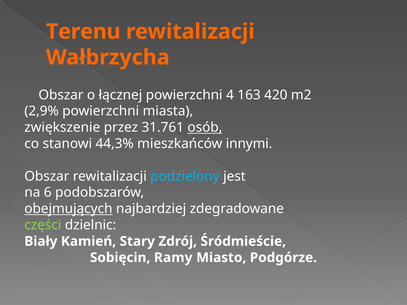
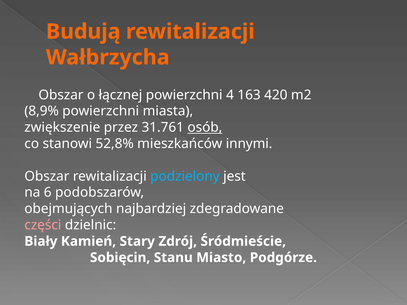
Terenu: Terenu -> Budują
2,9%: 2,9% -> 8,9%
44,3%: 44,3% -> 52,8%
obejmujących underline: present -> none
części colour: light green -> pink
Ramy: Ramy -> Stanu
